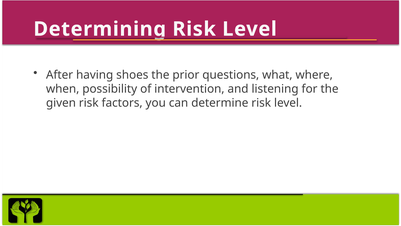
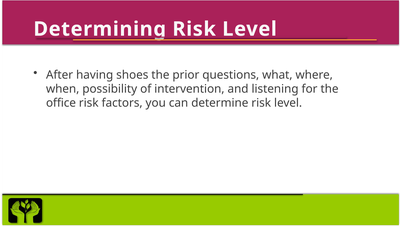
given: given -> office
